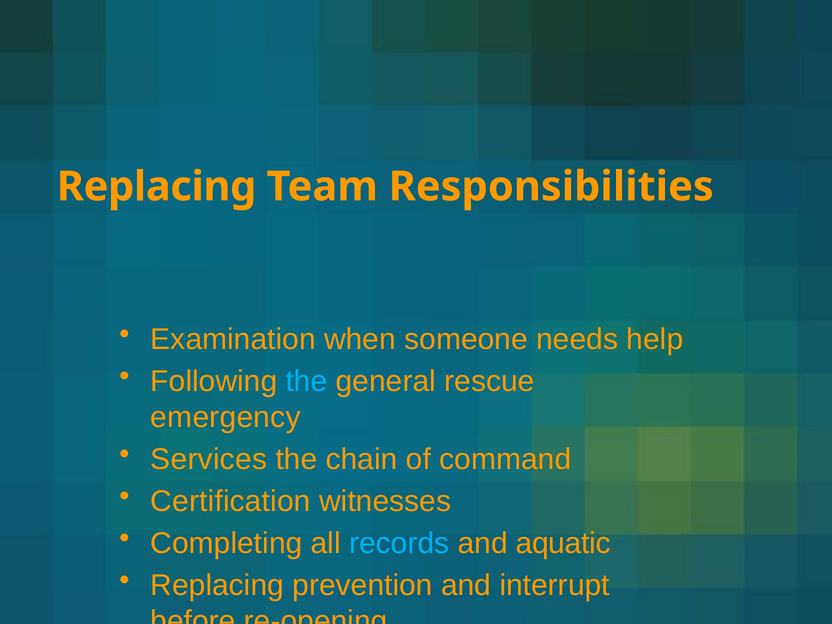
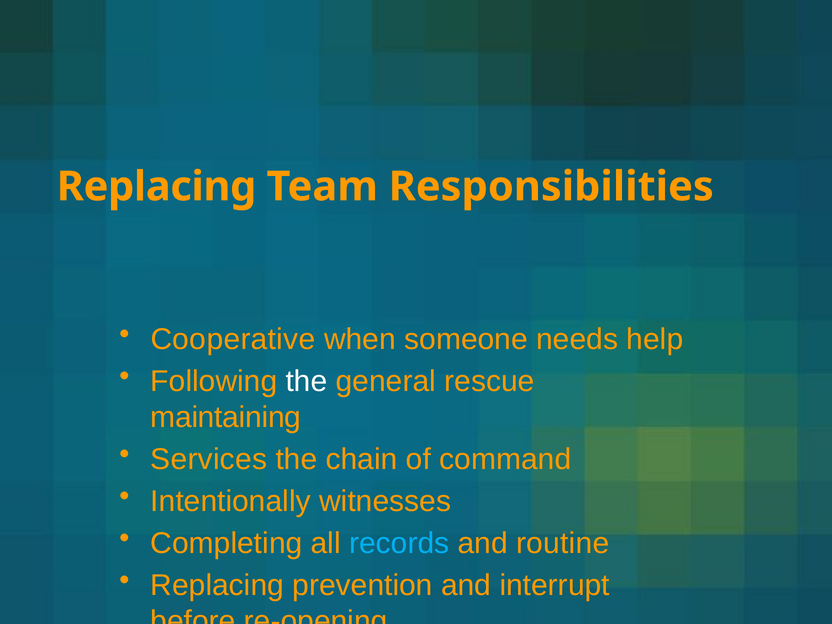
Examination: Examination -> Cooperative
the at (306, 381) colour: light blue -> white
emergency: emergency -> maintaining
Certification: Certification -> Intentionally
aquatic: aquatic -> routine
